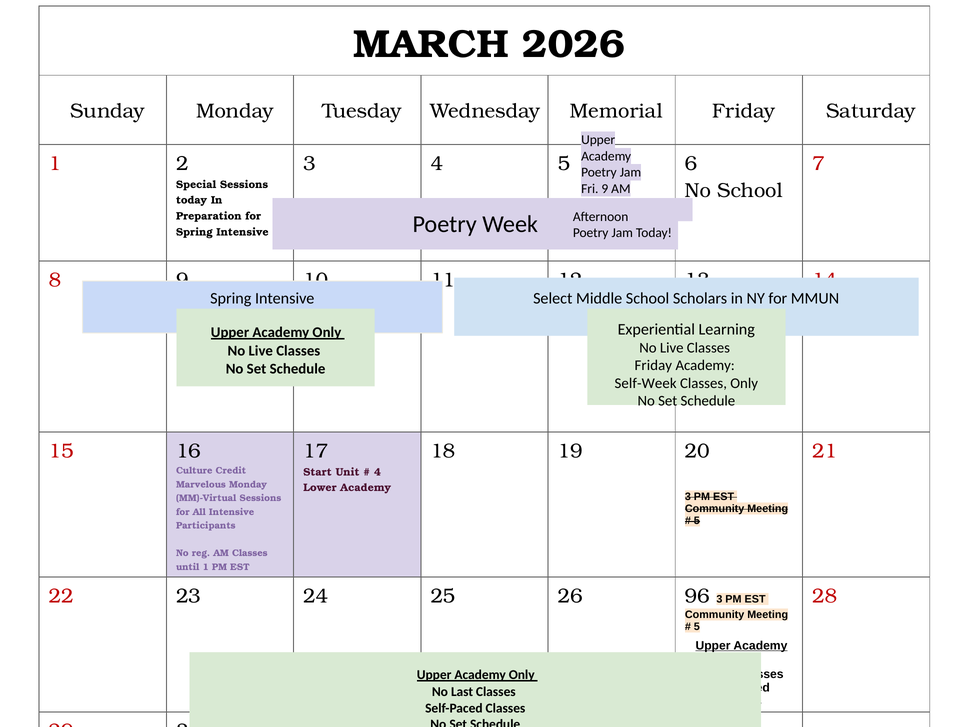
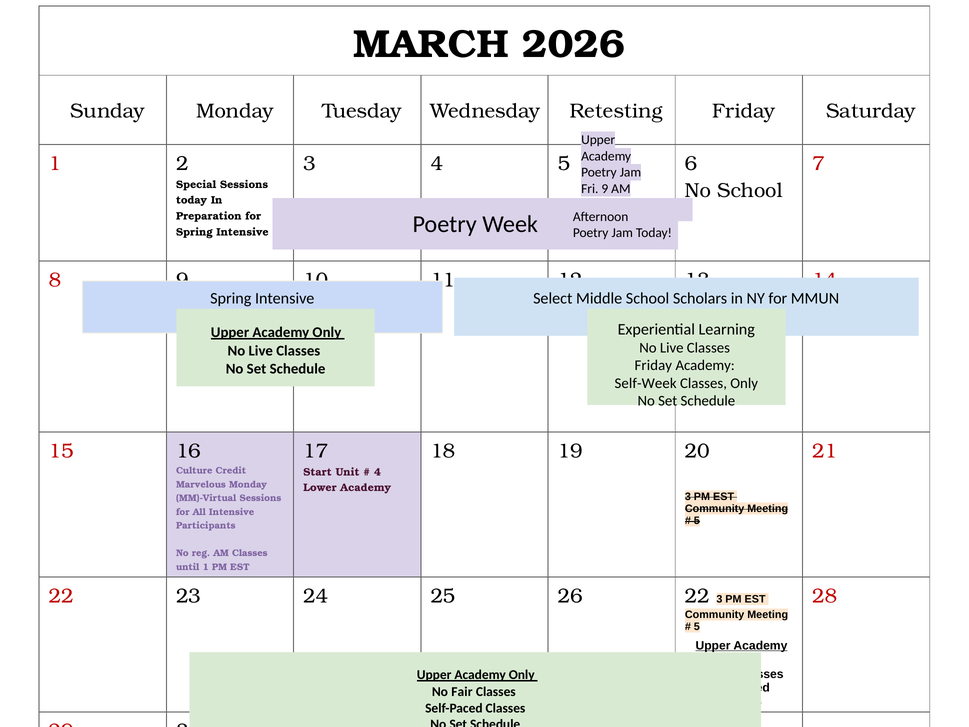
Memorial: Memorial -> Retesting
26 96: 96 -> 22
Last: Last -> Fair
